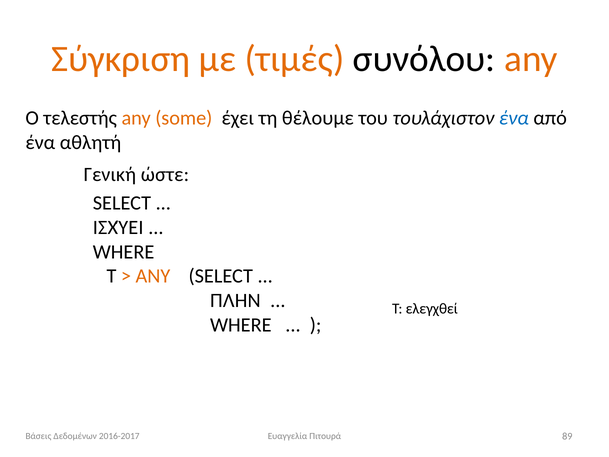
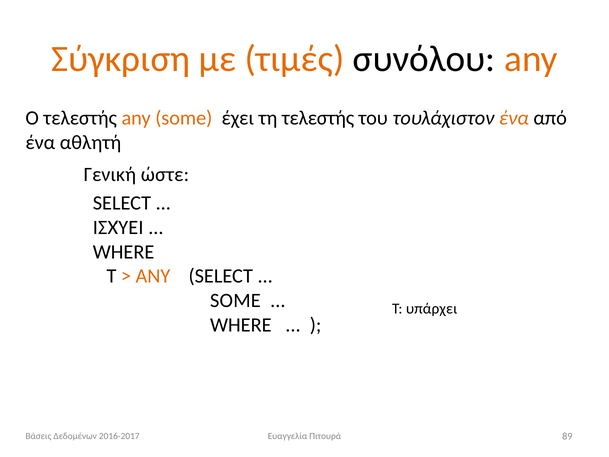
τη θέλουμε: θέλουμε -> τελεστής
ένα at (514, 118) colour: blue -> orange
ΠΛΗΝ at (235, 300): ΠΛΗΝ -> SOME
ελεγχθεί: ελεγχθεί -> υπάρχει
